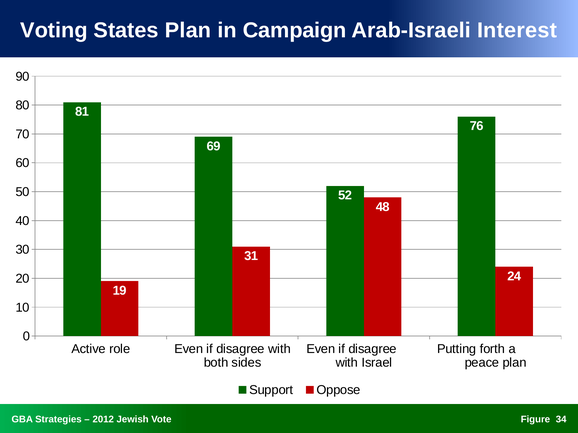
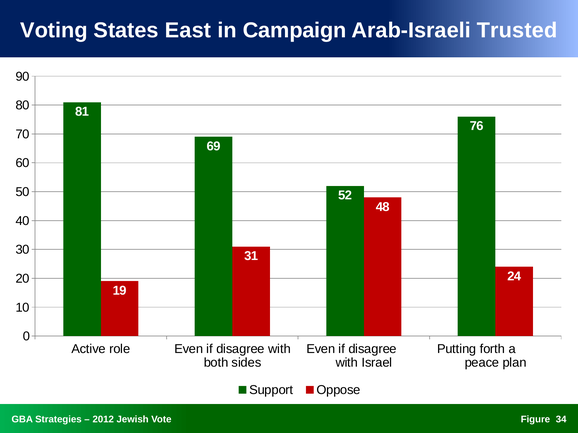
States Plan: Plan -> East
Interest: Interest -> Trusted
